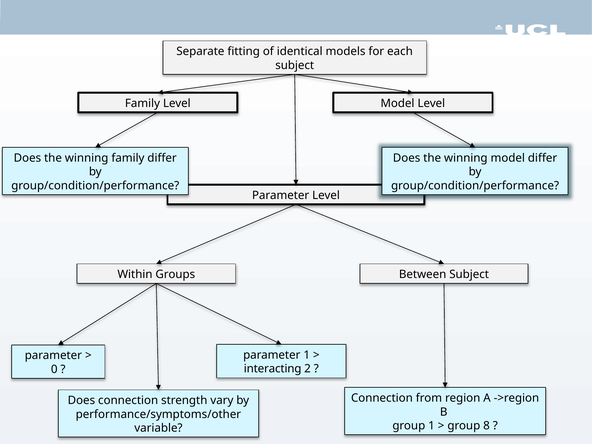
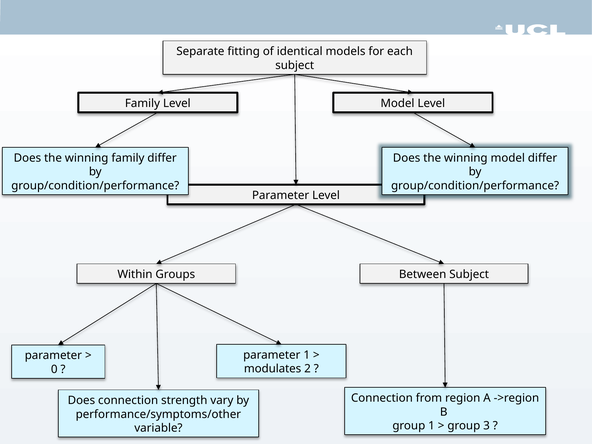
interacting: interacting -> modulates
8: 8 -> 3
